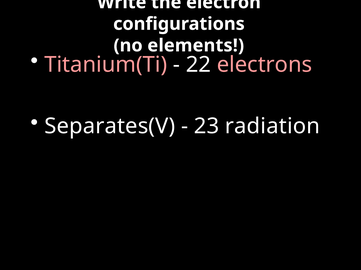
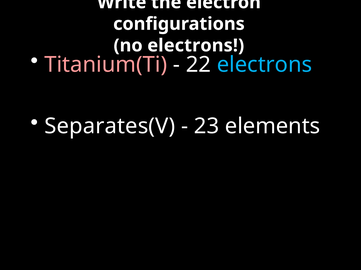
no elements: elements -> electrons
electrons at (264, 65) colour: pink -> light blue
radiation: radiation -> elements
